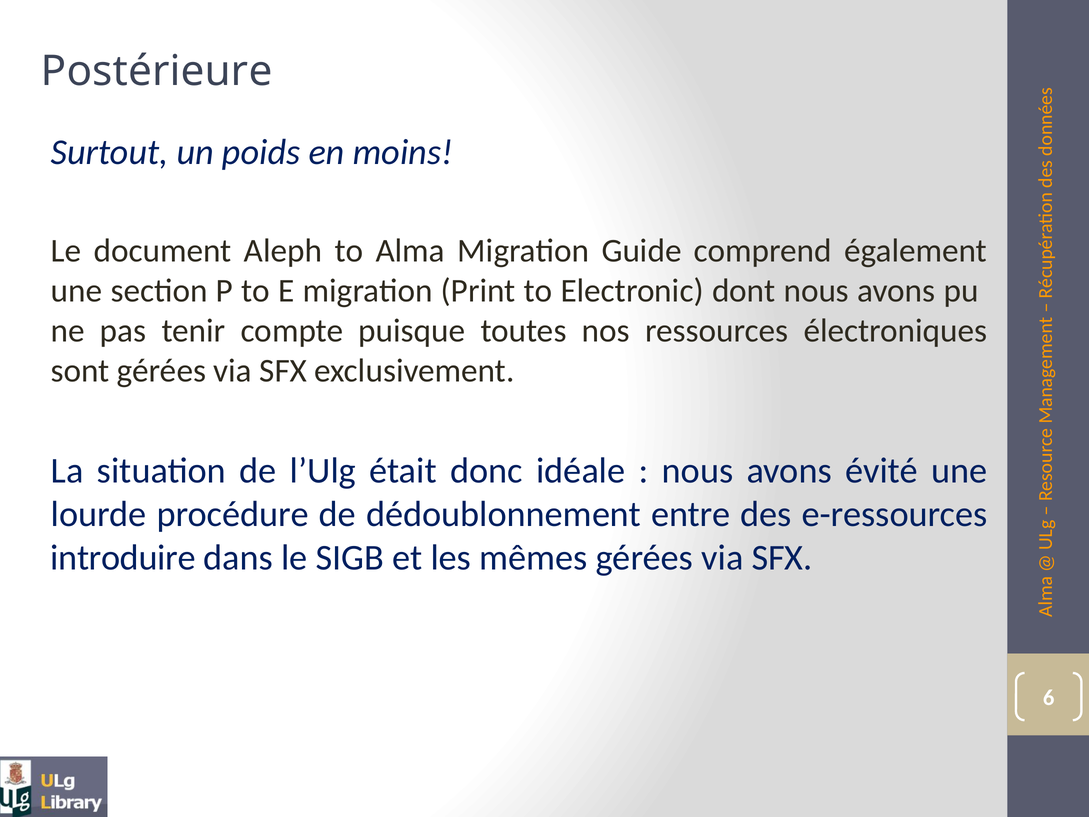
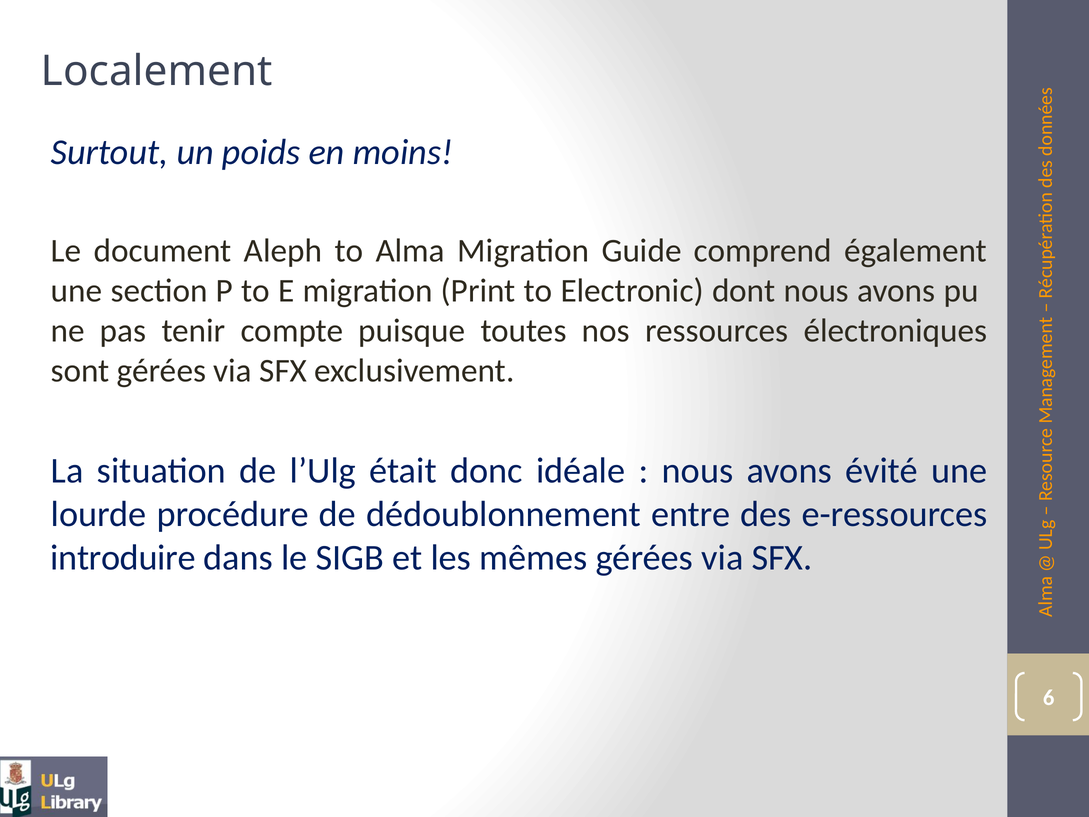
Postérieure: Postérieure -> Localement
